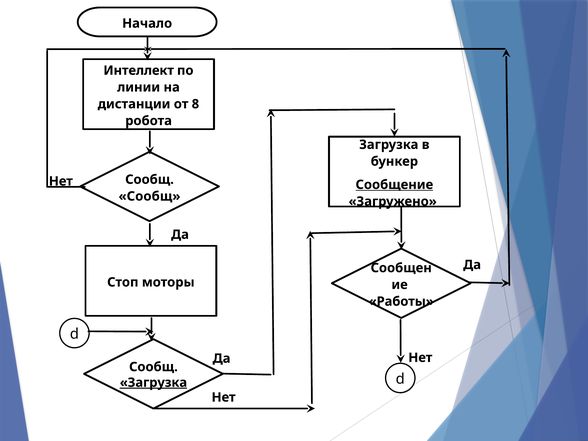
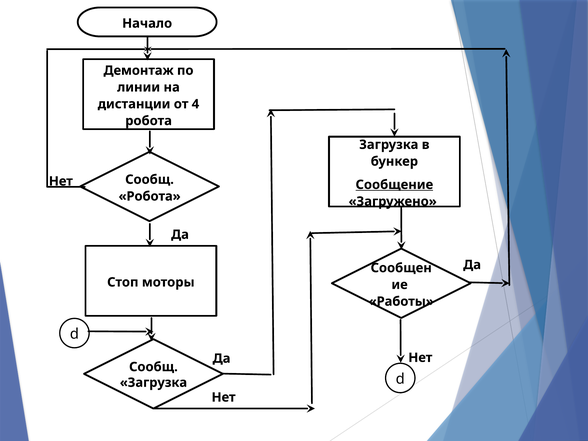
Интеллект: Интеллект -> Демонтаж
8: 8 -> 4
Сообщ at (149, 196): Сообщ -> Робота
Загрузка at (153, 383) underline: present -> none
